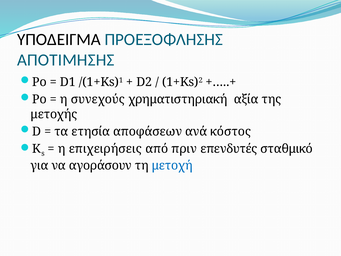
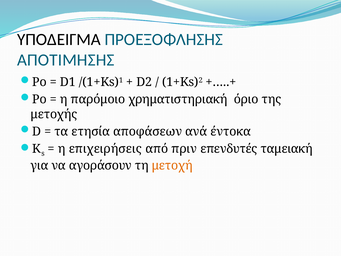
συνεχούς: συνεχούς -> παρόμοιο
αξία: αξία -> όριο
κόστος: κόστος -> έντοκα
σταθμικό: σταθμικό -> ταμειακή
μετοχή colour: blue -> orange
